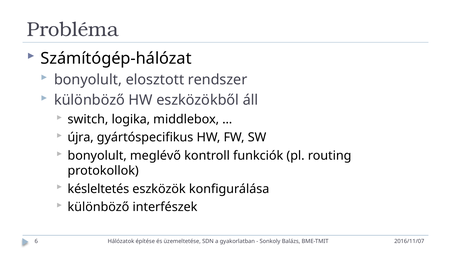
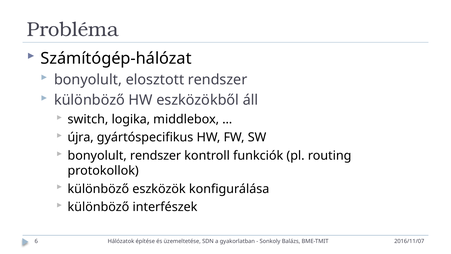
bonyolult meglévő: meglévő -> rendszer
késleltetés at (98, 189): késleltetés -> különböző
